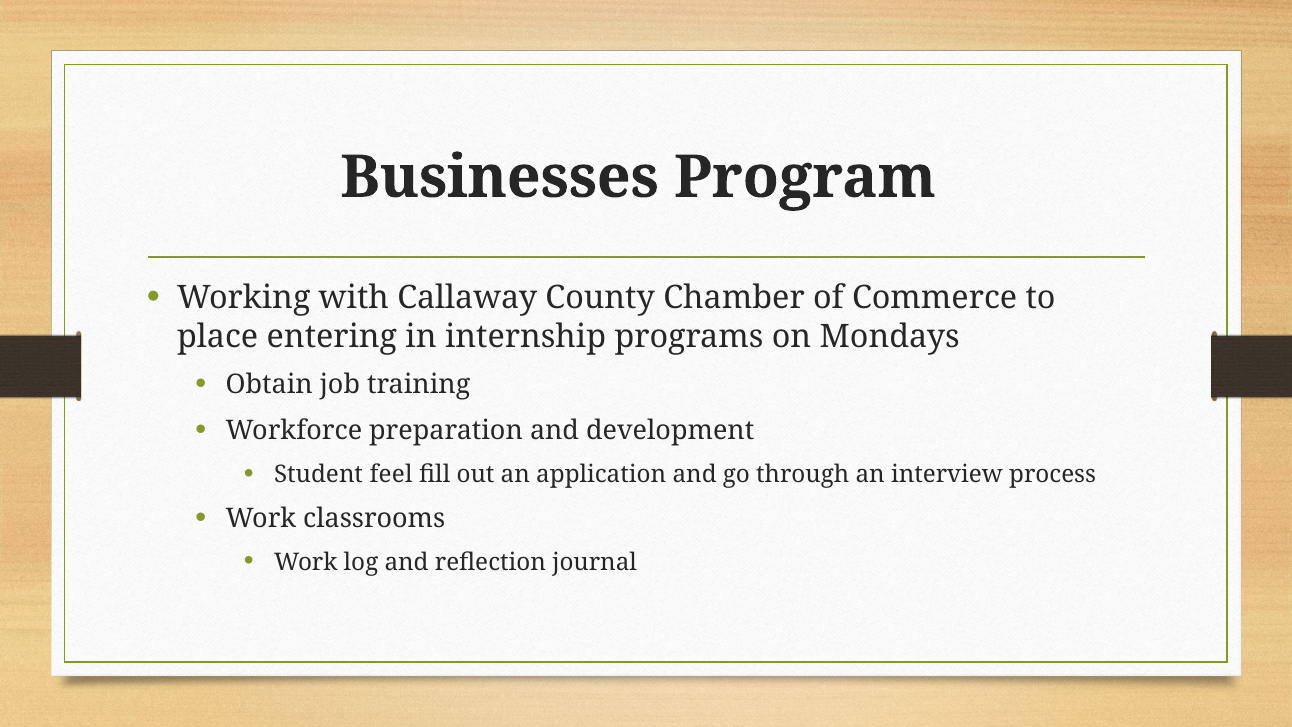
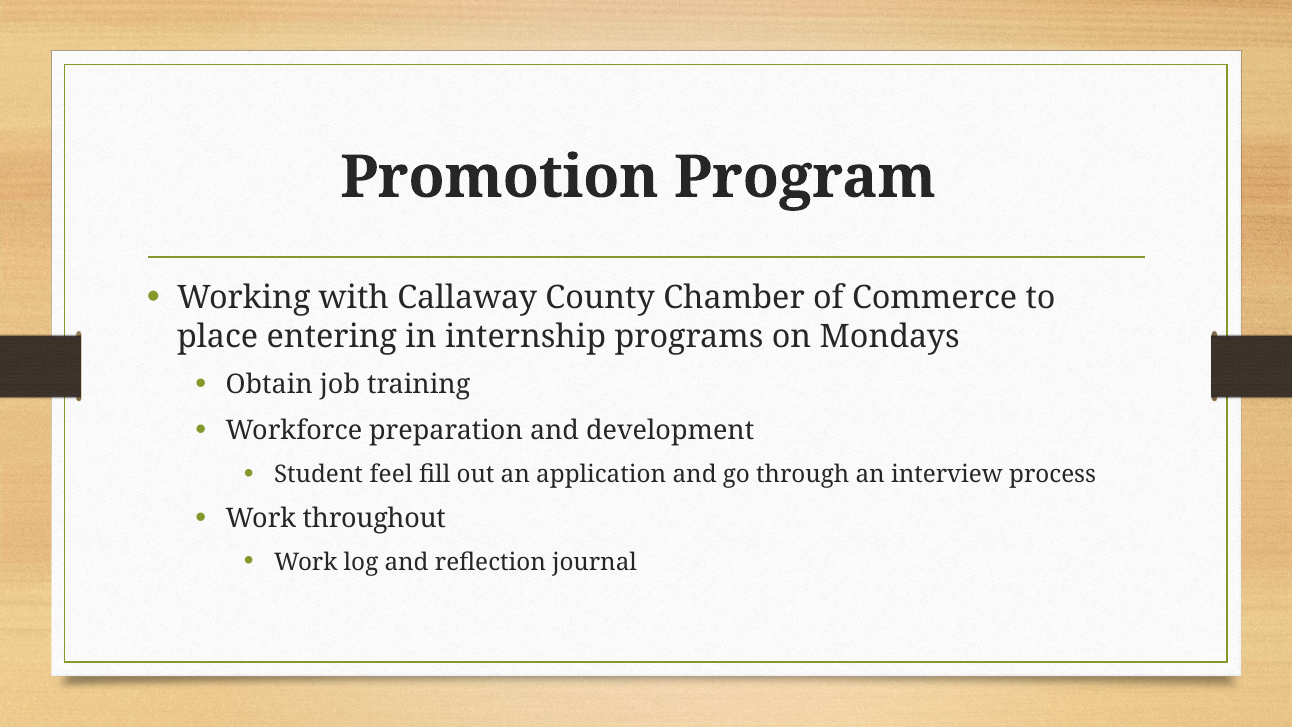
Businesses: Businesses -> Promotion
classrooms: classrooms -> throughout
